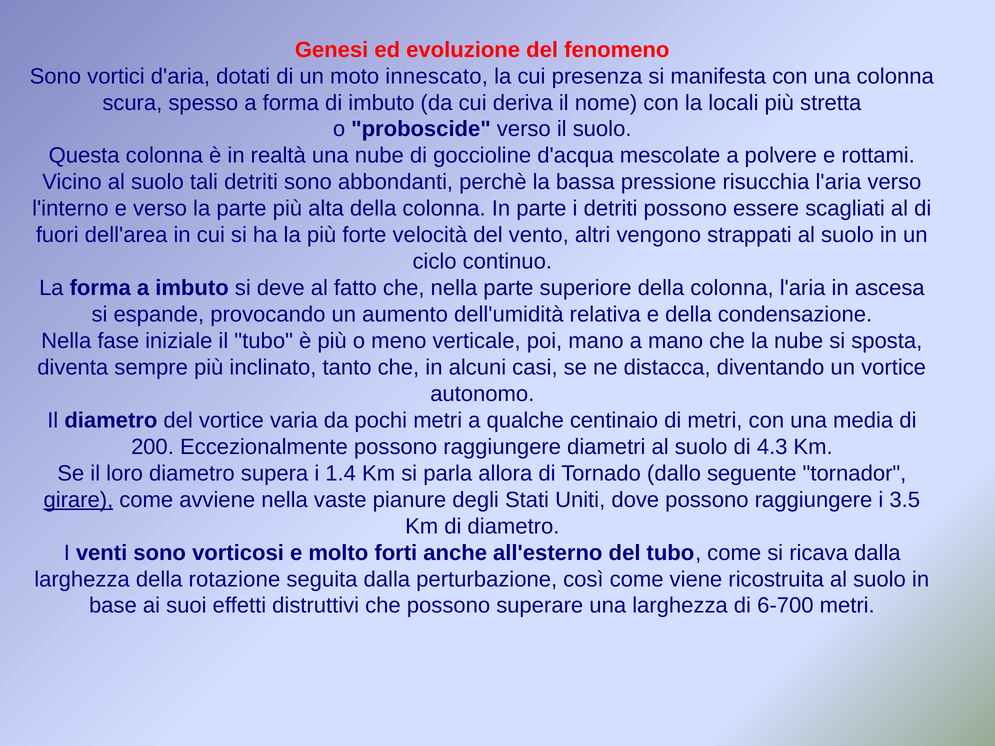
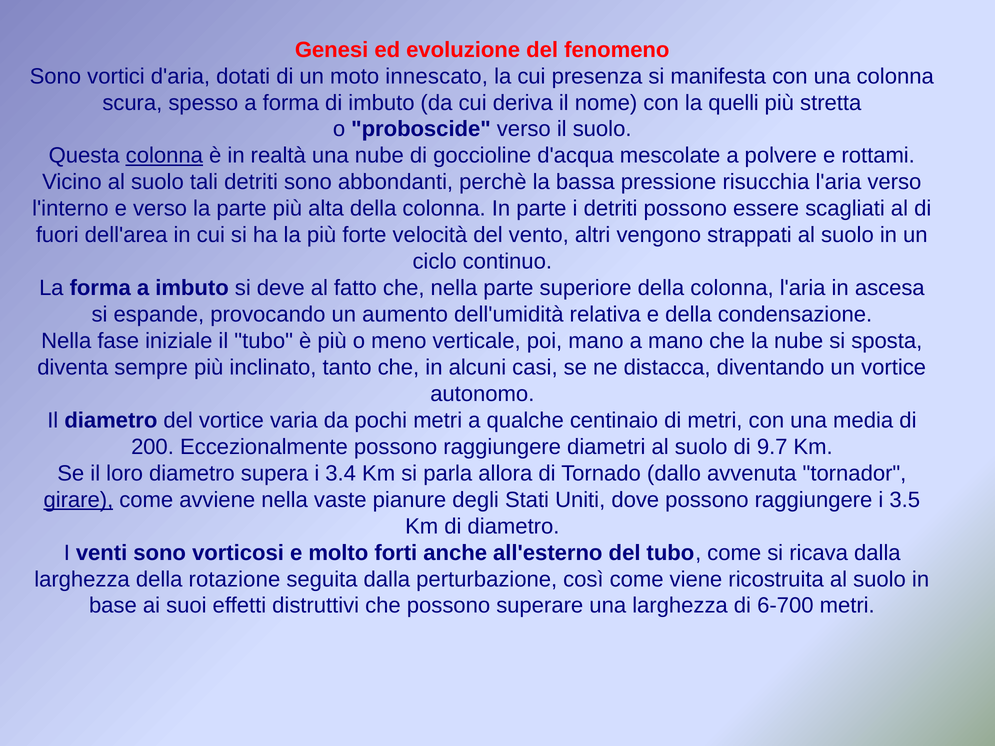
locali: locali -> quelli
colonna at (164, 156) underline: none -> present
4.3: 4.3 -> 9.7
1.4: 1.4 -> 3.4
seguente: seguente -> avvenuta
